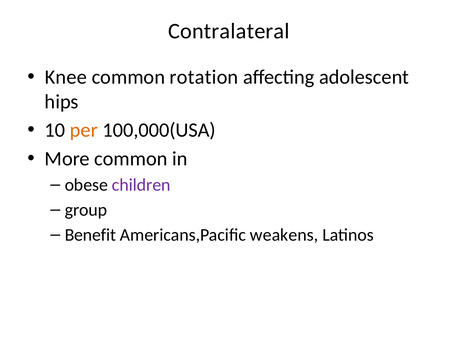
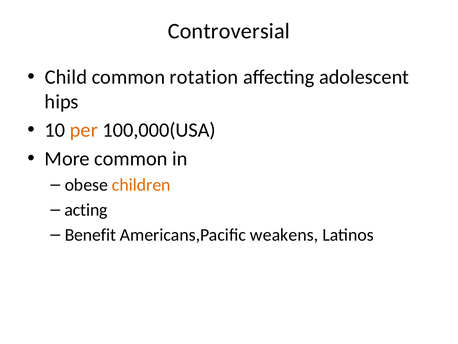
Contralateral: Contralateral -> Controversial
Knee: Knee -> Child
children colour: purple -> orange
group: group -> acting
